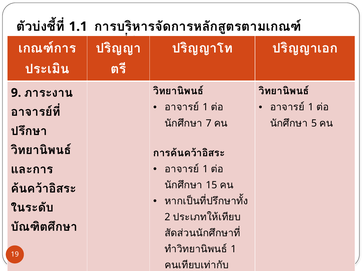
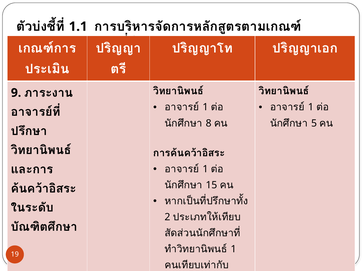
7: 7 -> 8
